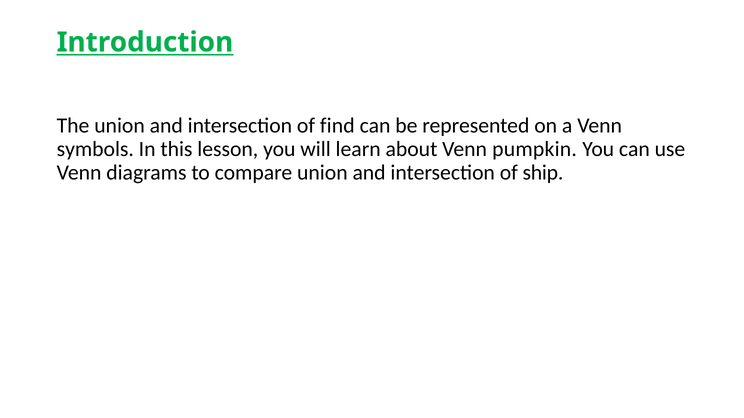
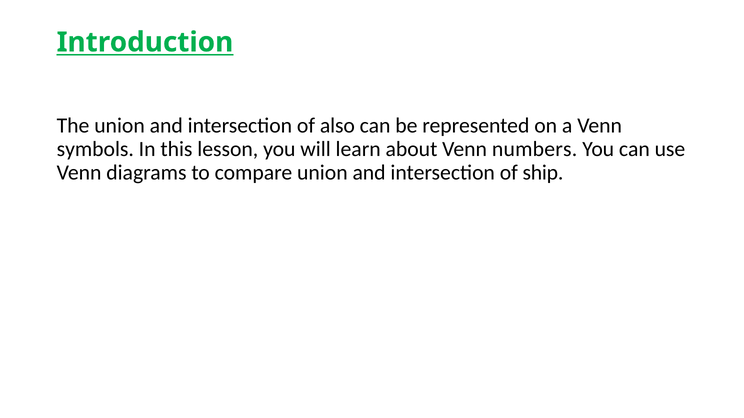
find: find -> also
pumpkin: pumpkin -> numbers
